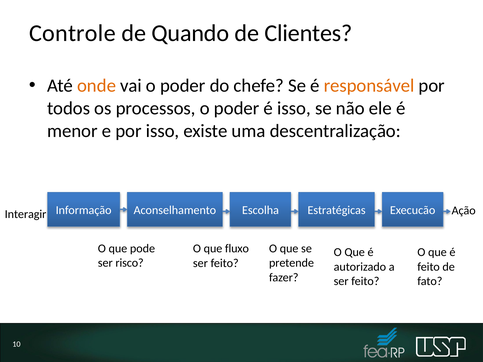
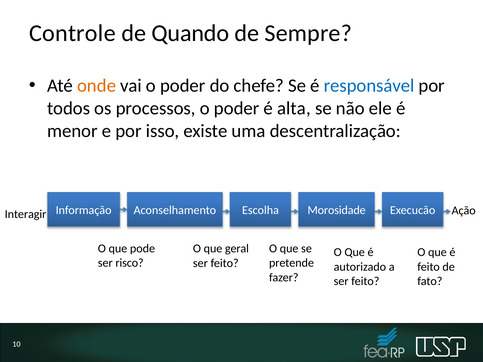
Clientes: Clientes -> Sempre
responsável colour: orange -> blue
é isso: isso -> alta
Estratégicas: Estratégicas -> Morosidade
fluxo: fluxo -> geral
